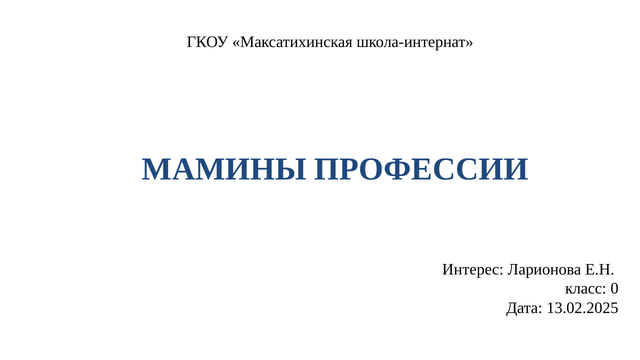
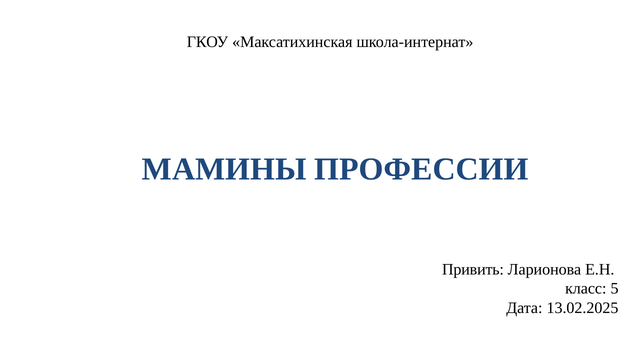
Интерес: Интерес -> Привить
0: 0 -> 5
